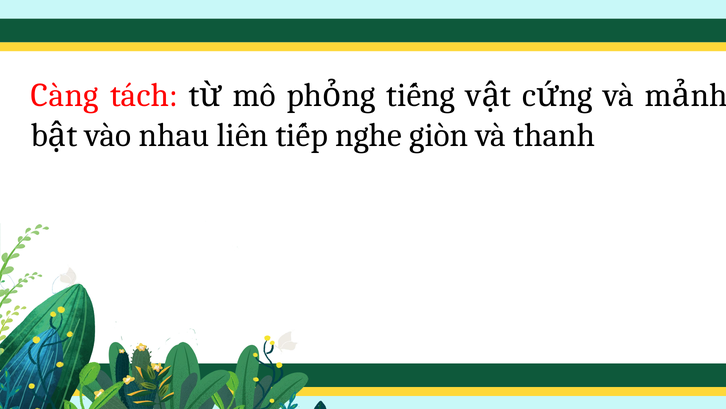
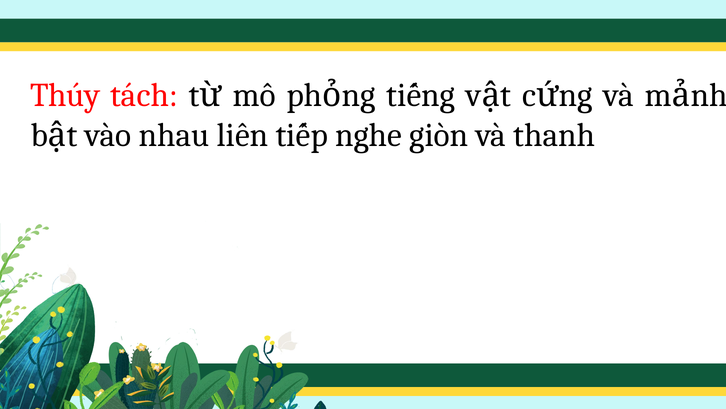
Càng: Càng -> Thúy
